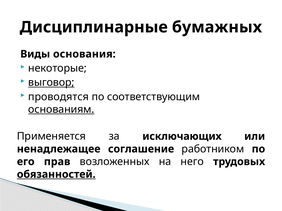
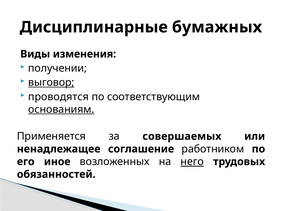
основания: основания -> изменения
некоторые: некоторые -> получении
исключающих: исключающих -> совершаемых
прав: прав -> иное
него underline: none -> present
обязанностей underline: present -> none
